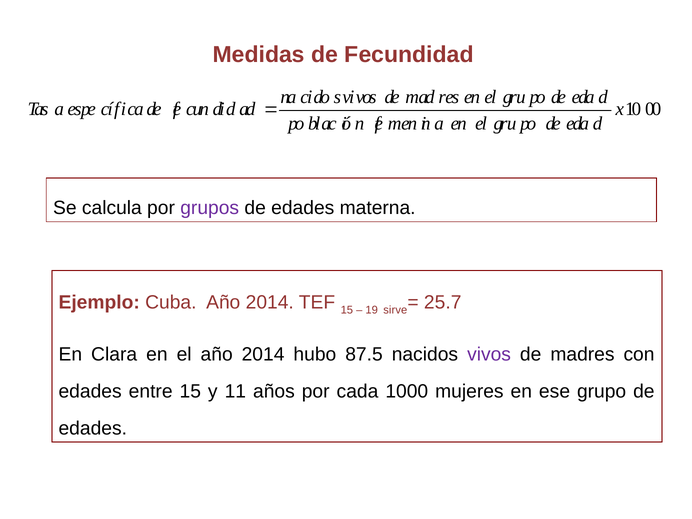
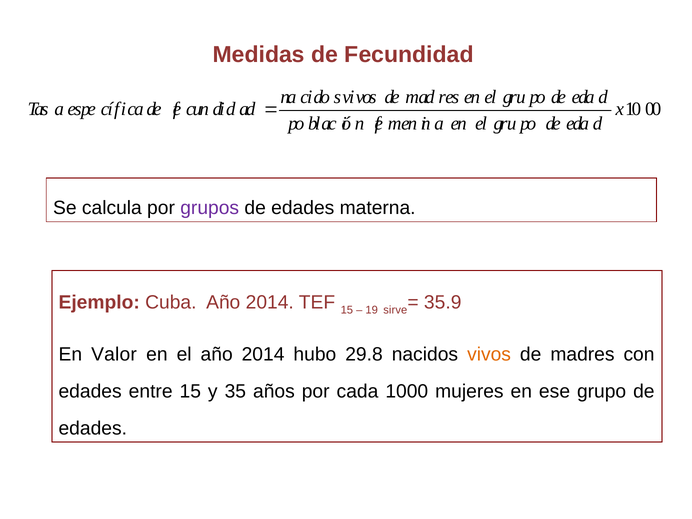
25.7: 25.7 -> 35.9
Clara: Clara -> Valor
87.5: 87.5 -> 29.8
vivos at (489, 355) colour: purple -> orange
11: 11 -> 35
